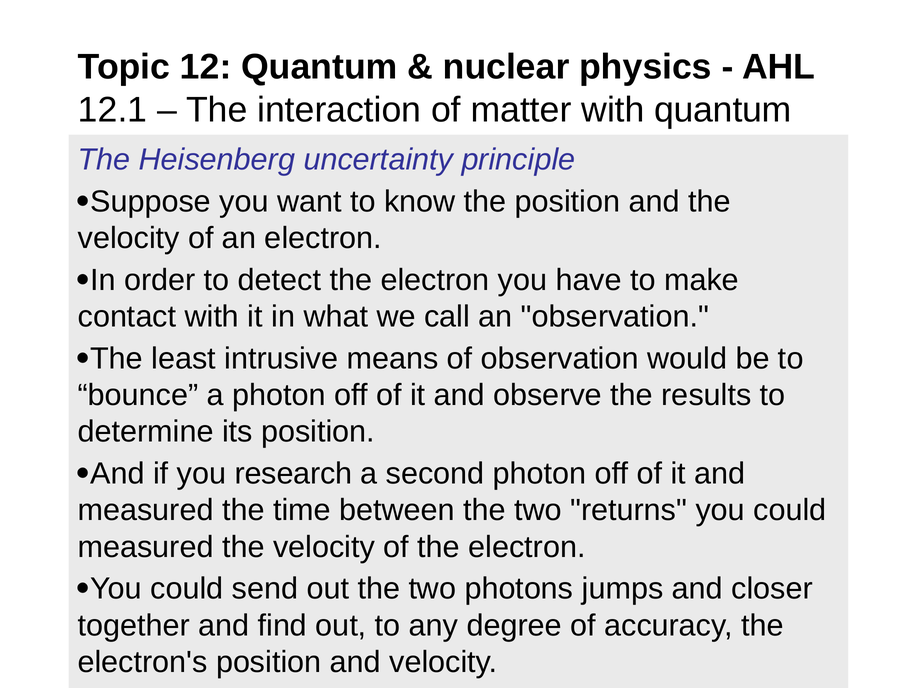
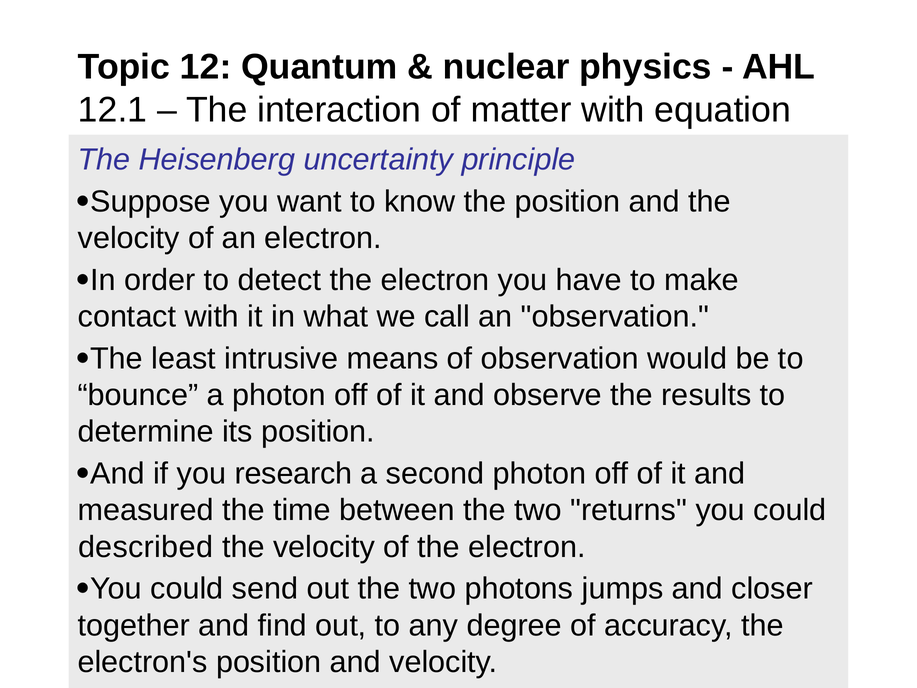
with quantum: quantum -> equation
measured at (146, 547): measured -> described
